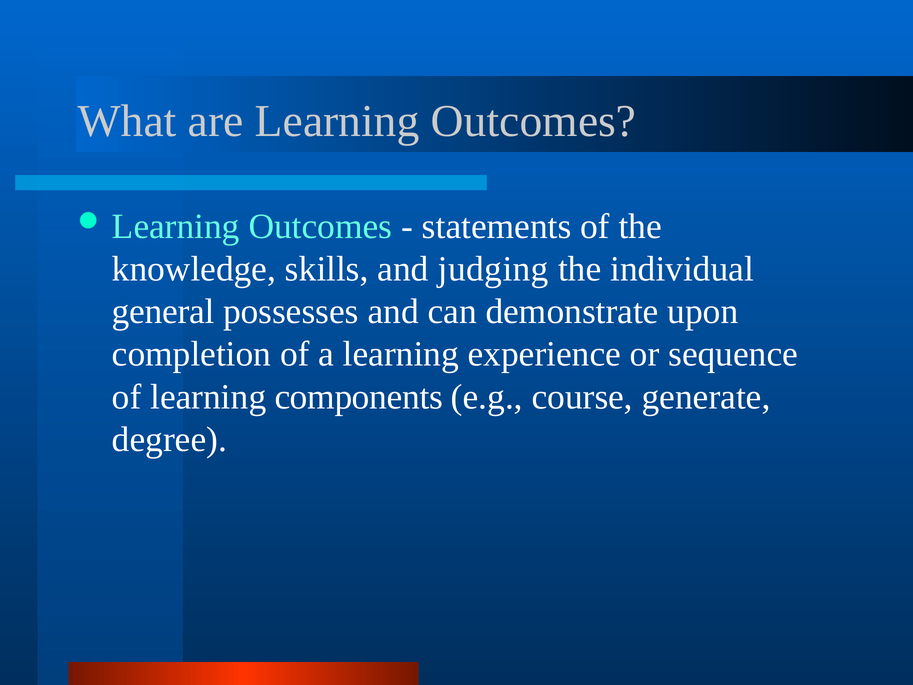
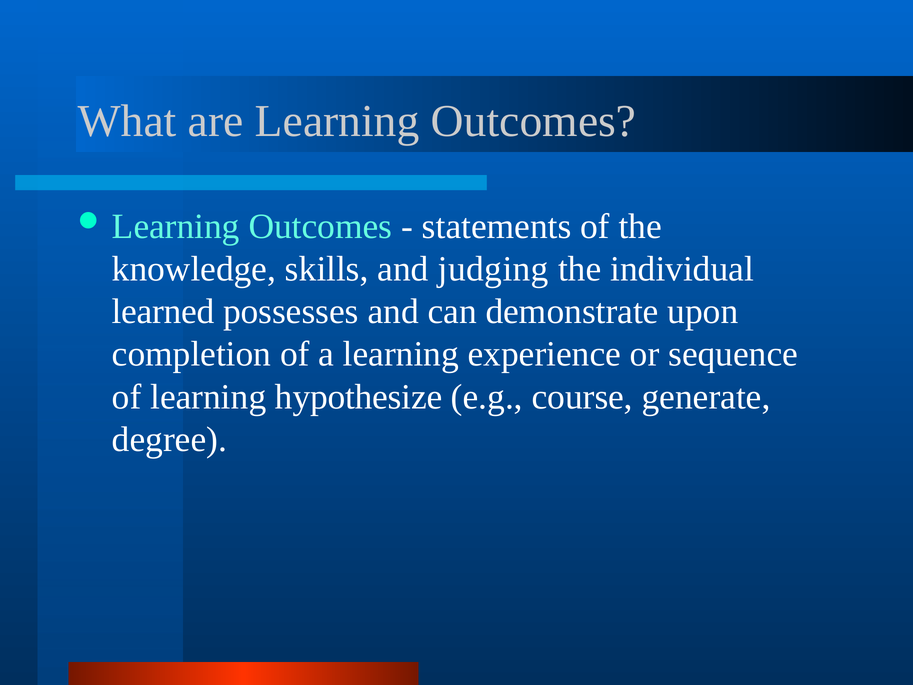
general: general -> learned
components: components -> hypothesize
